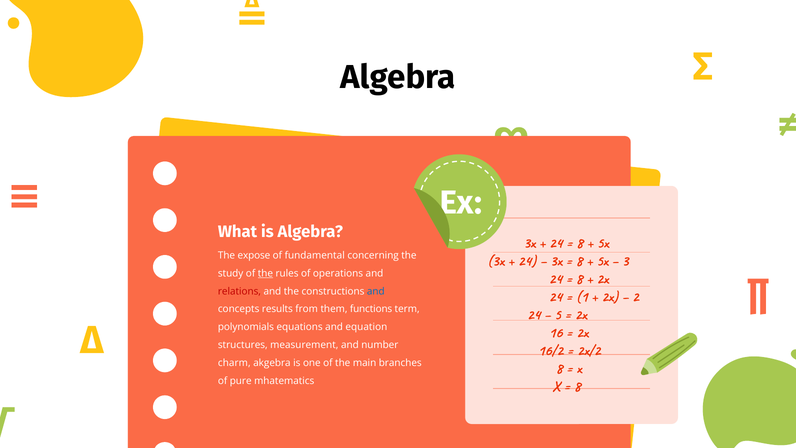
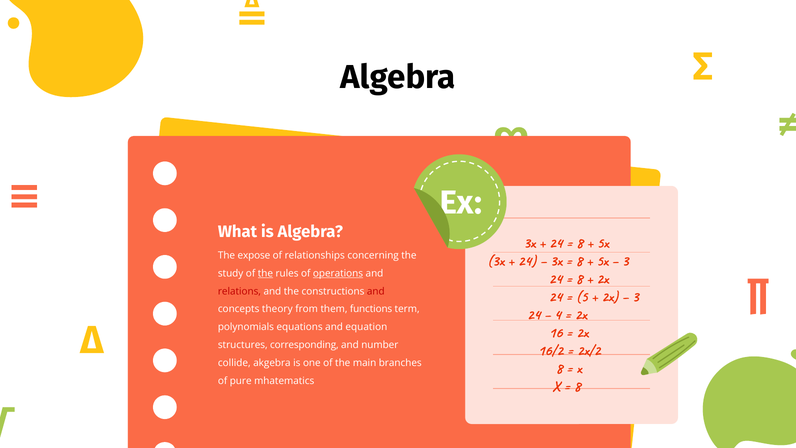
fundamental: fundamental -> relationships
operations underline: none -> present
and at (376, 291) colour: blue -> red
1: 1 -> 5
2 at (635, 296): 2 -> 3
results: results -> theory
5: 5 -> 4
measurement: measurement -> corresponding
charm: charm -> collide
